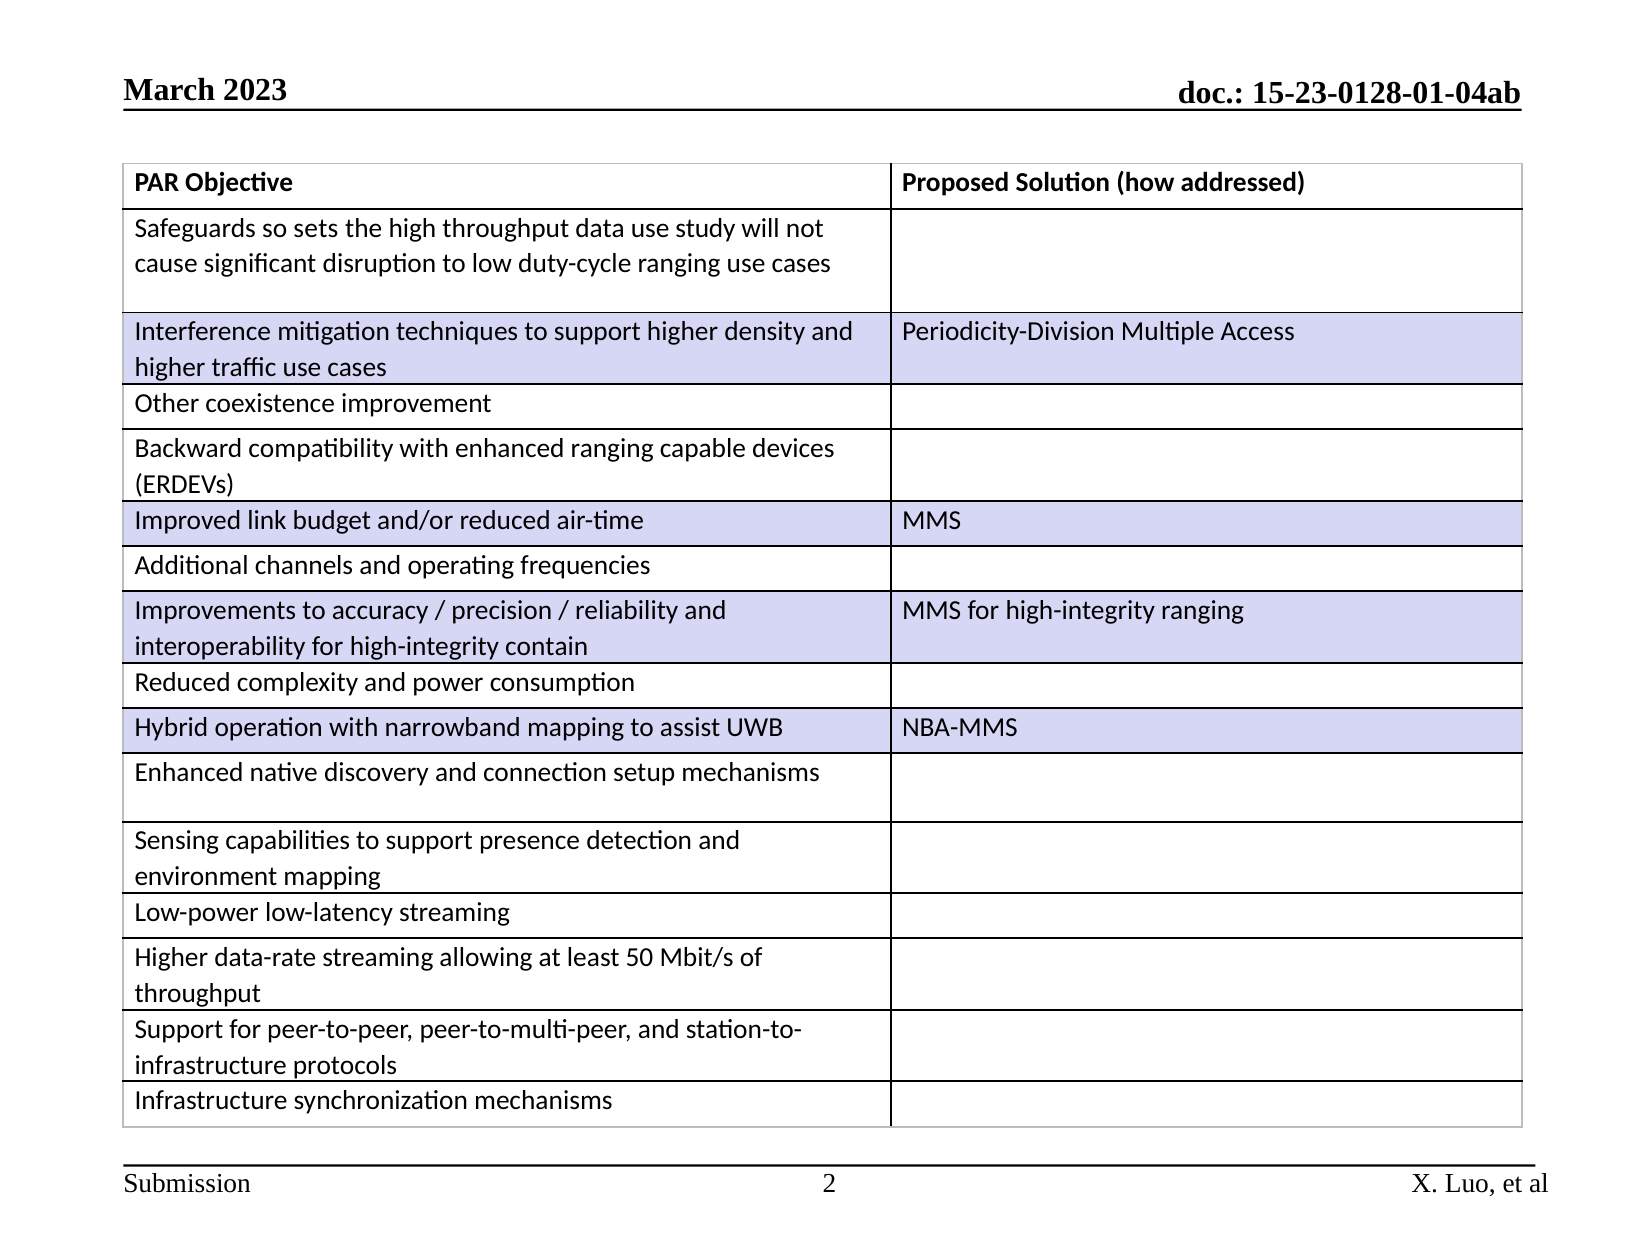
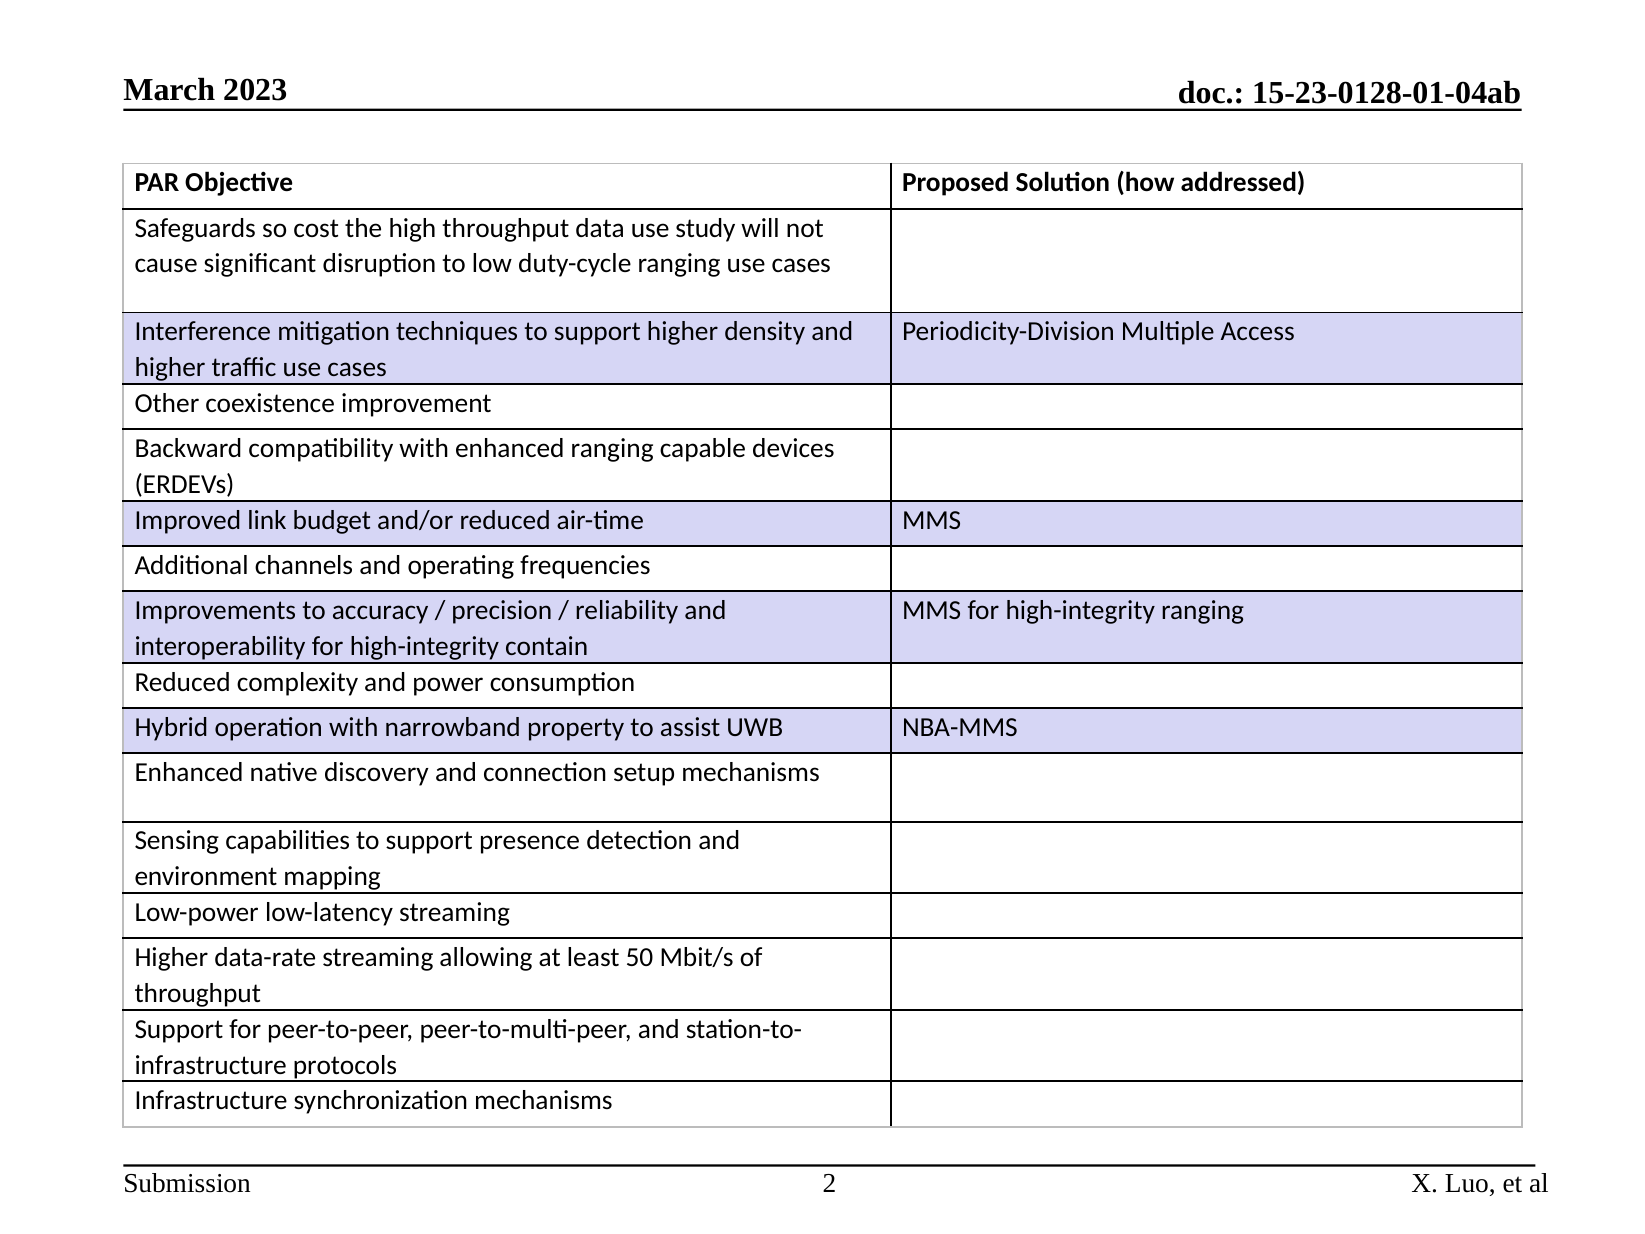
sets: sets -> cost
narrowband mapping: mapping -> property
